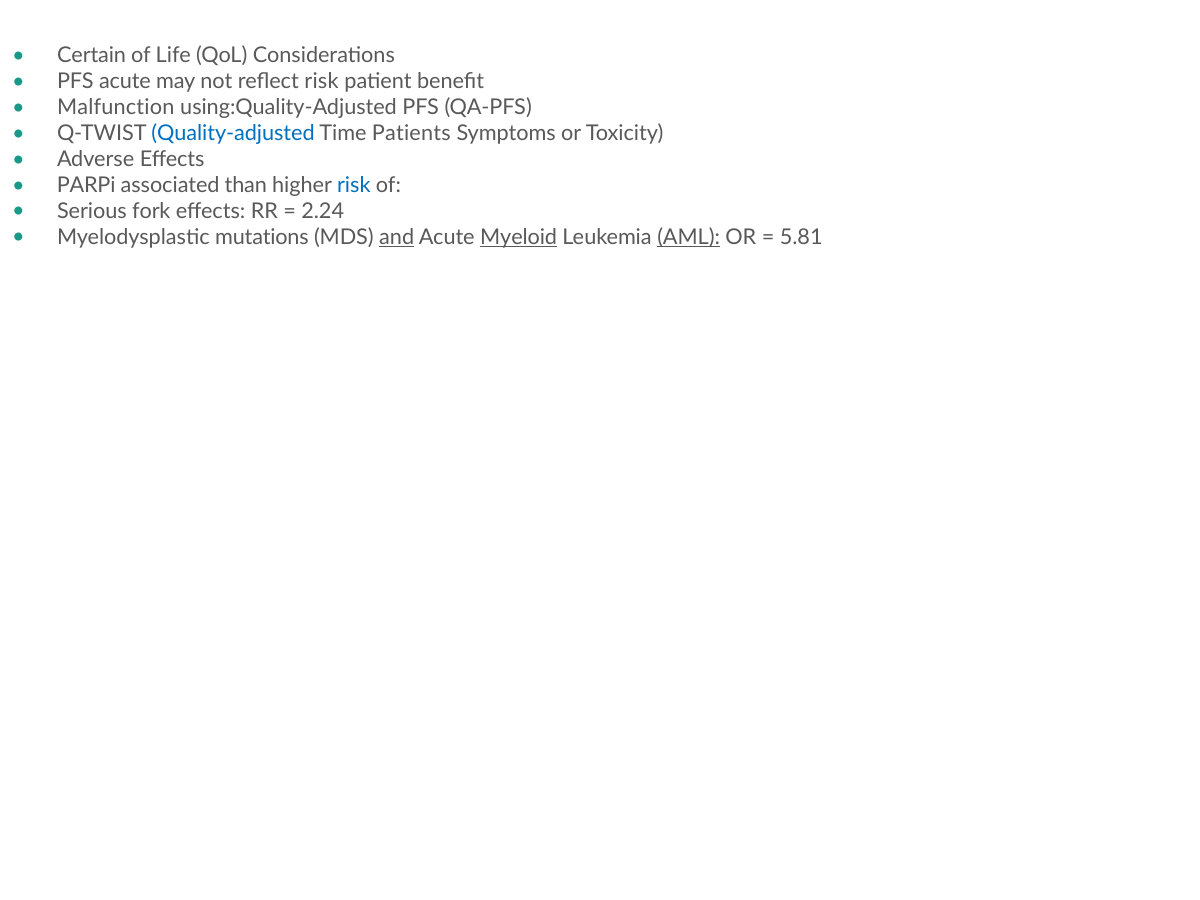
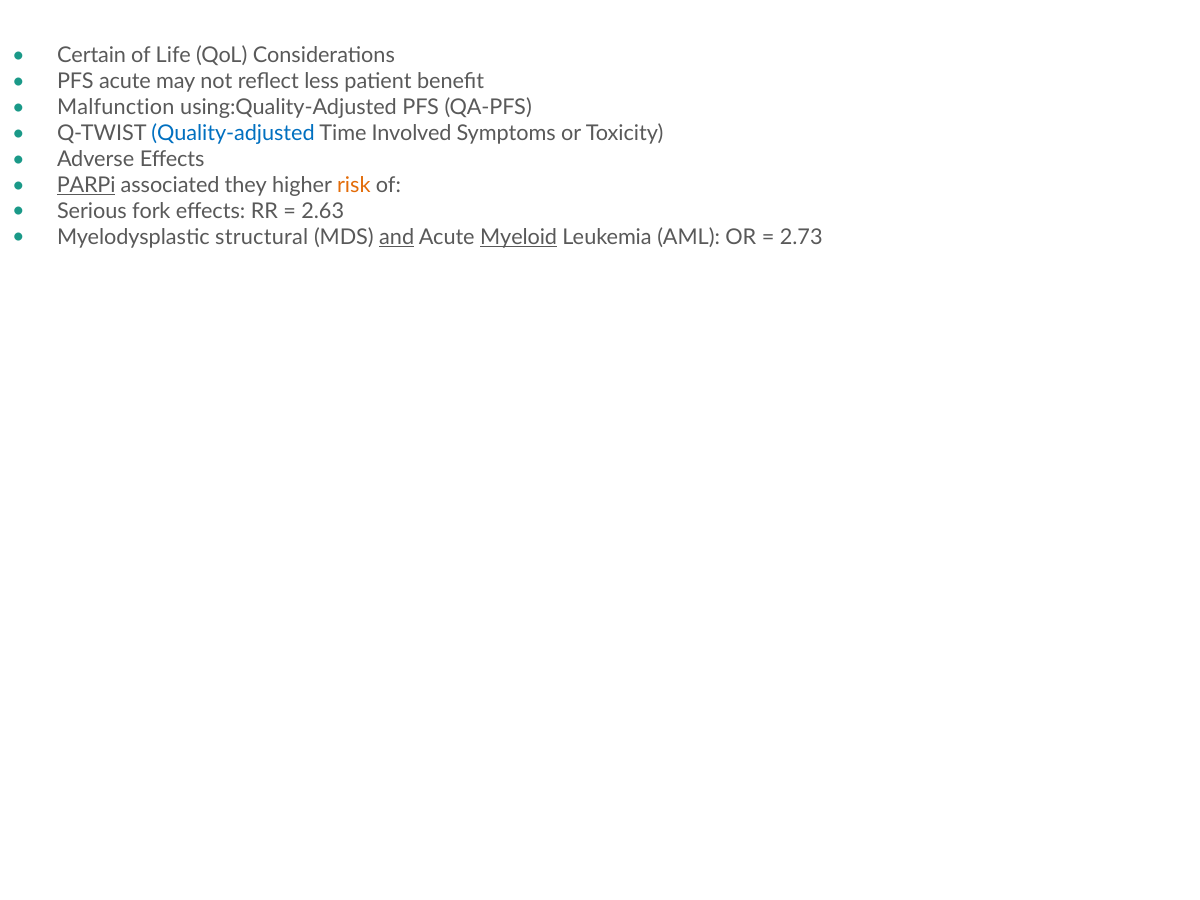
reflect risk: risk -> less
Patients: Patients -> Involved
PARPi underline: none -> present
than: than -> they
risk at (354, 185) colour: blue -> orange
2.24: 2.24 -> 2.63
mutations: mutations -> structural
AML underline: present -> none
5.81: 5.81 -> 2.73
